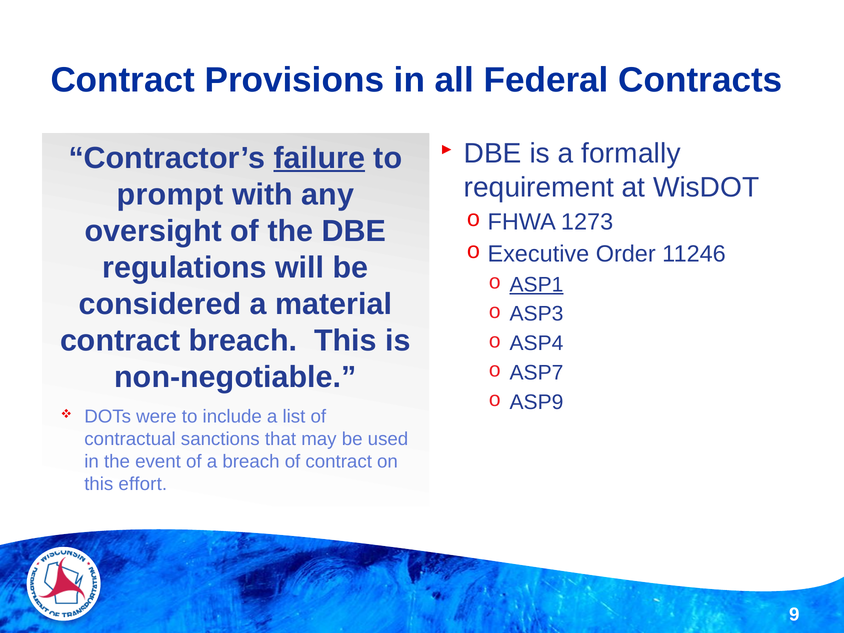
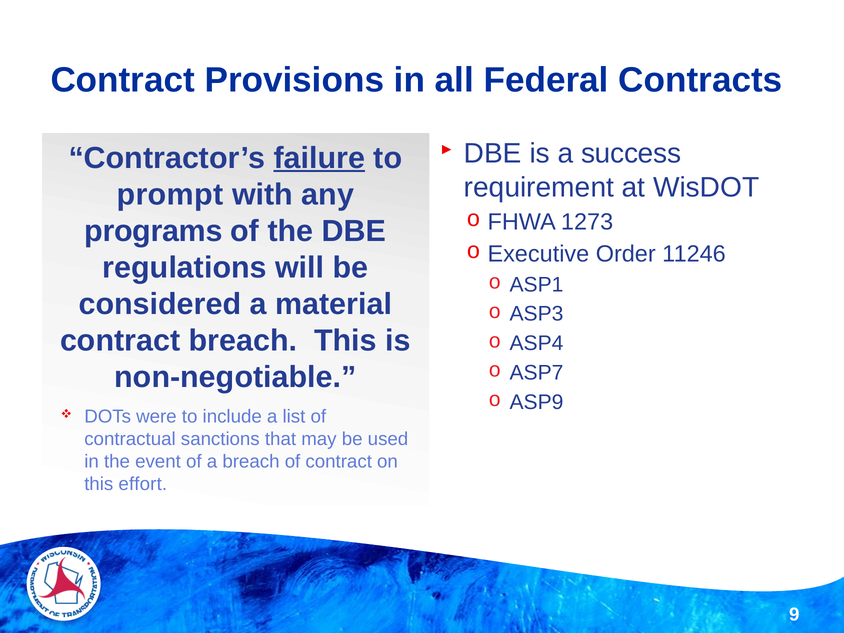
formally: formally -> success
oversight: oversight -> programs
ASP1 underline: present -> none
